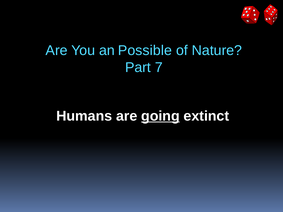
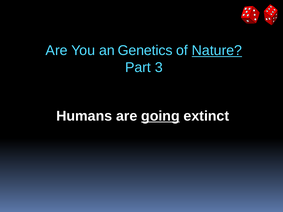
Possible: Possible -> Genetics
Nature underline: none -> present
7: 7 -> 3
